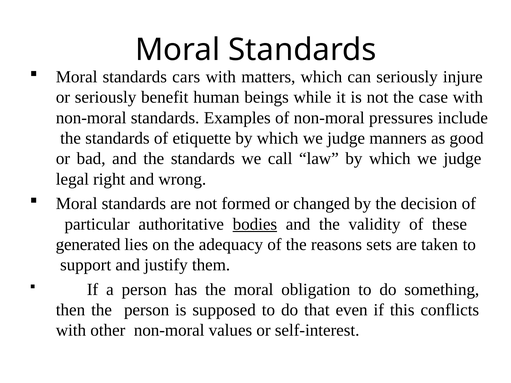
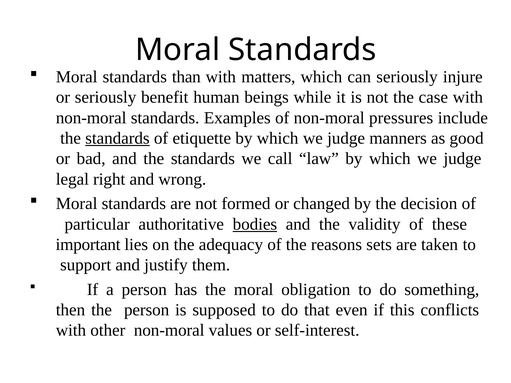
cars: cars -> than
standards at (117, 138) underline: none -> present
generated: generated -> important
